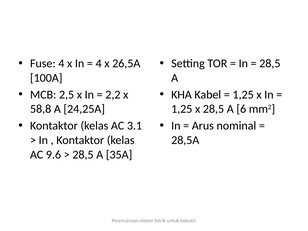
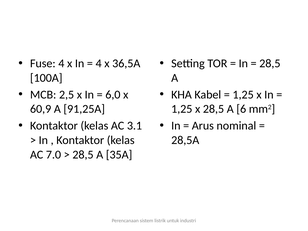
26,5A: 26,5A -> 36,5A
2,2: 2,2 -> 6,0
58,8: 58,8 -> 60,9
24,25A: 24,25A -> 91,25A
9.6: 9.6 -> 7.0
